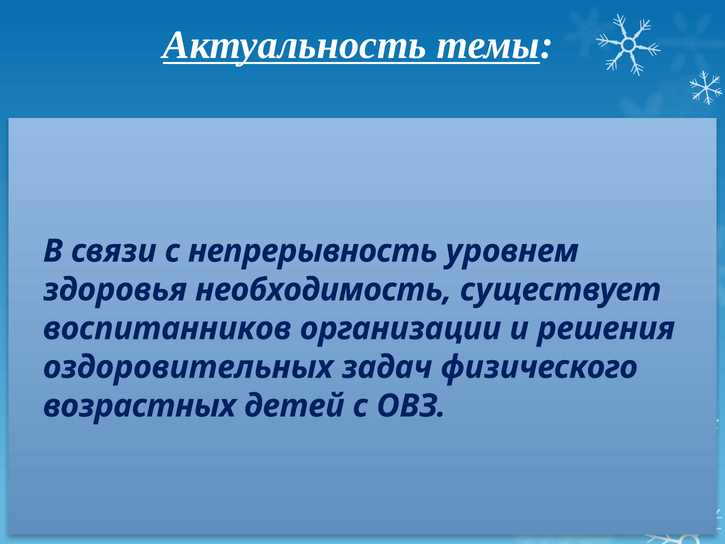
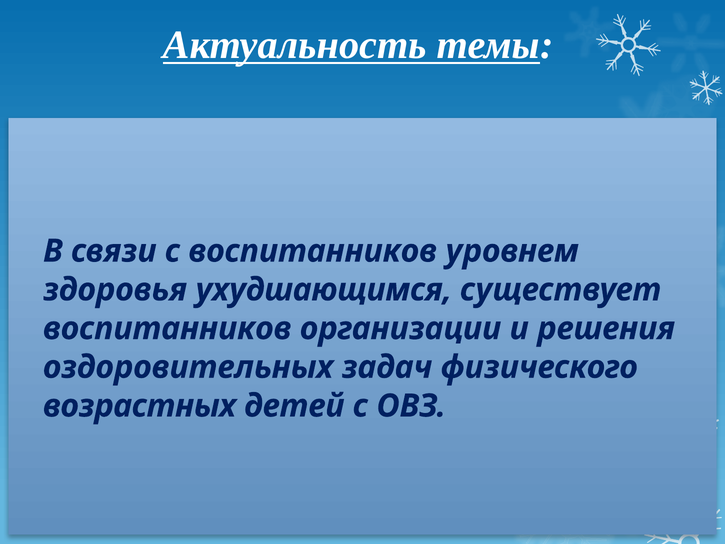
с непрерывность: непрерывность -> воспитанников
необходимость: необходимость -> ухудшающимся
